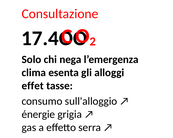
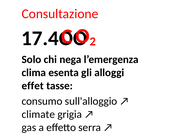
énergie: énergie -> climate
